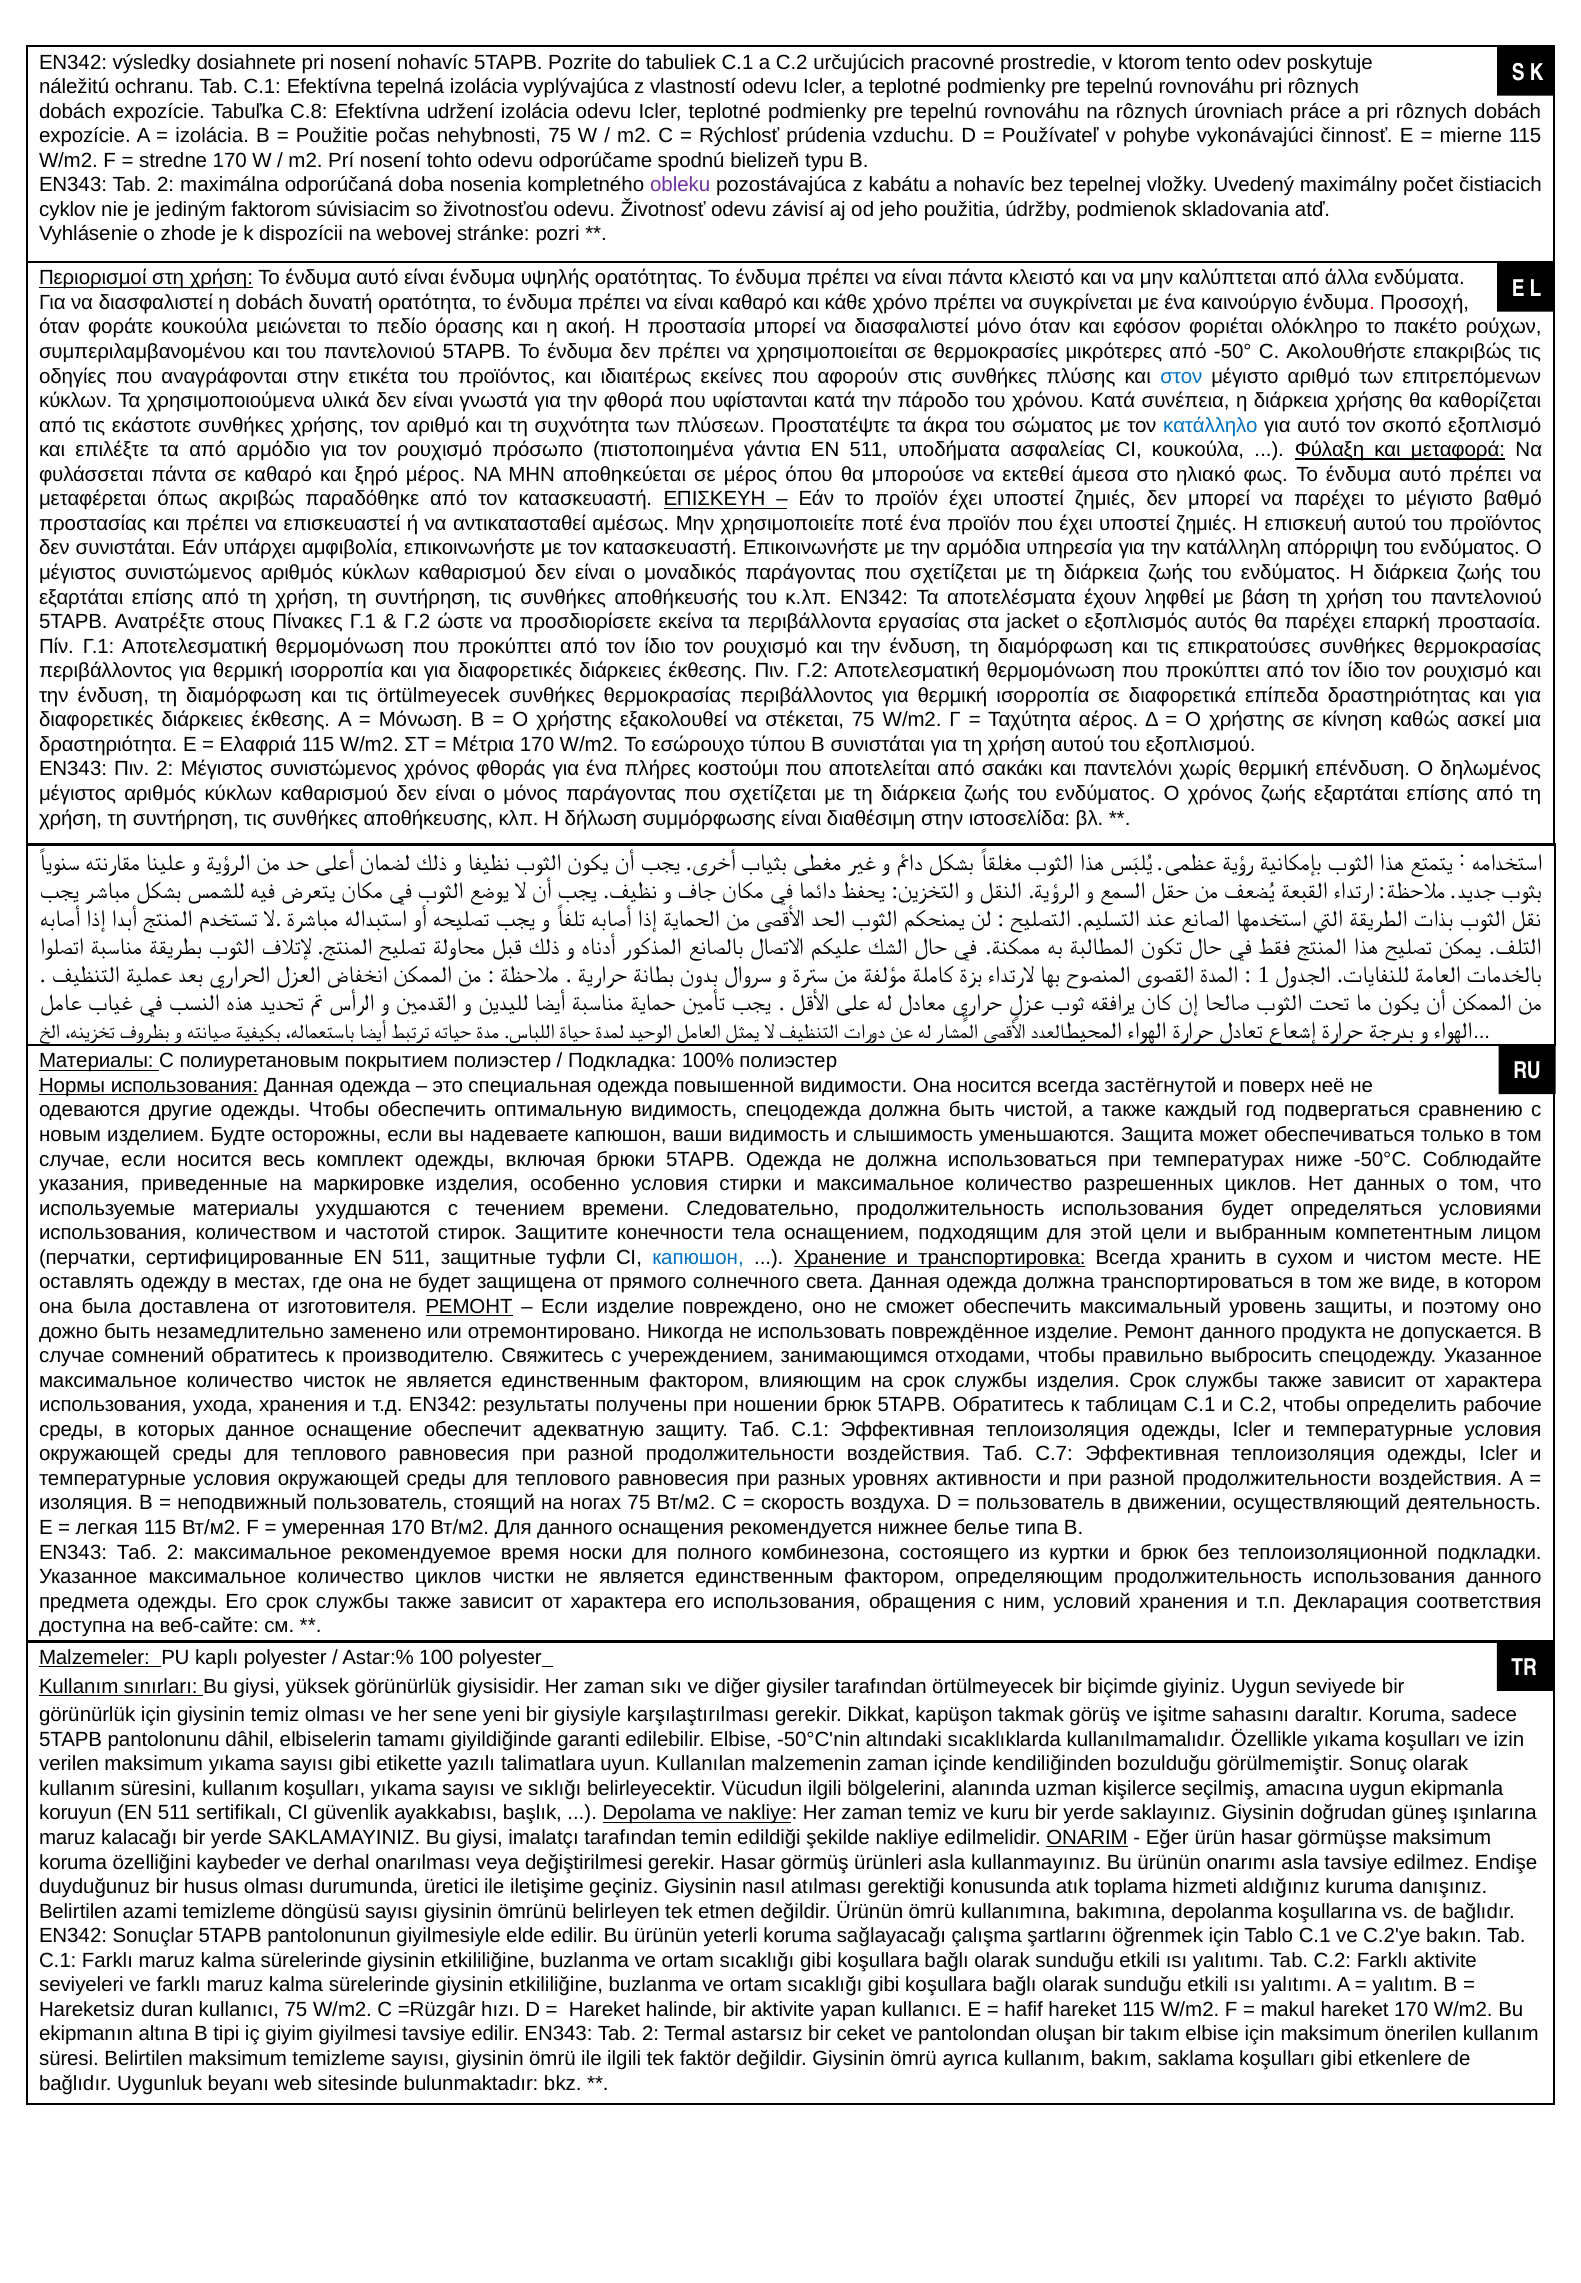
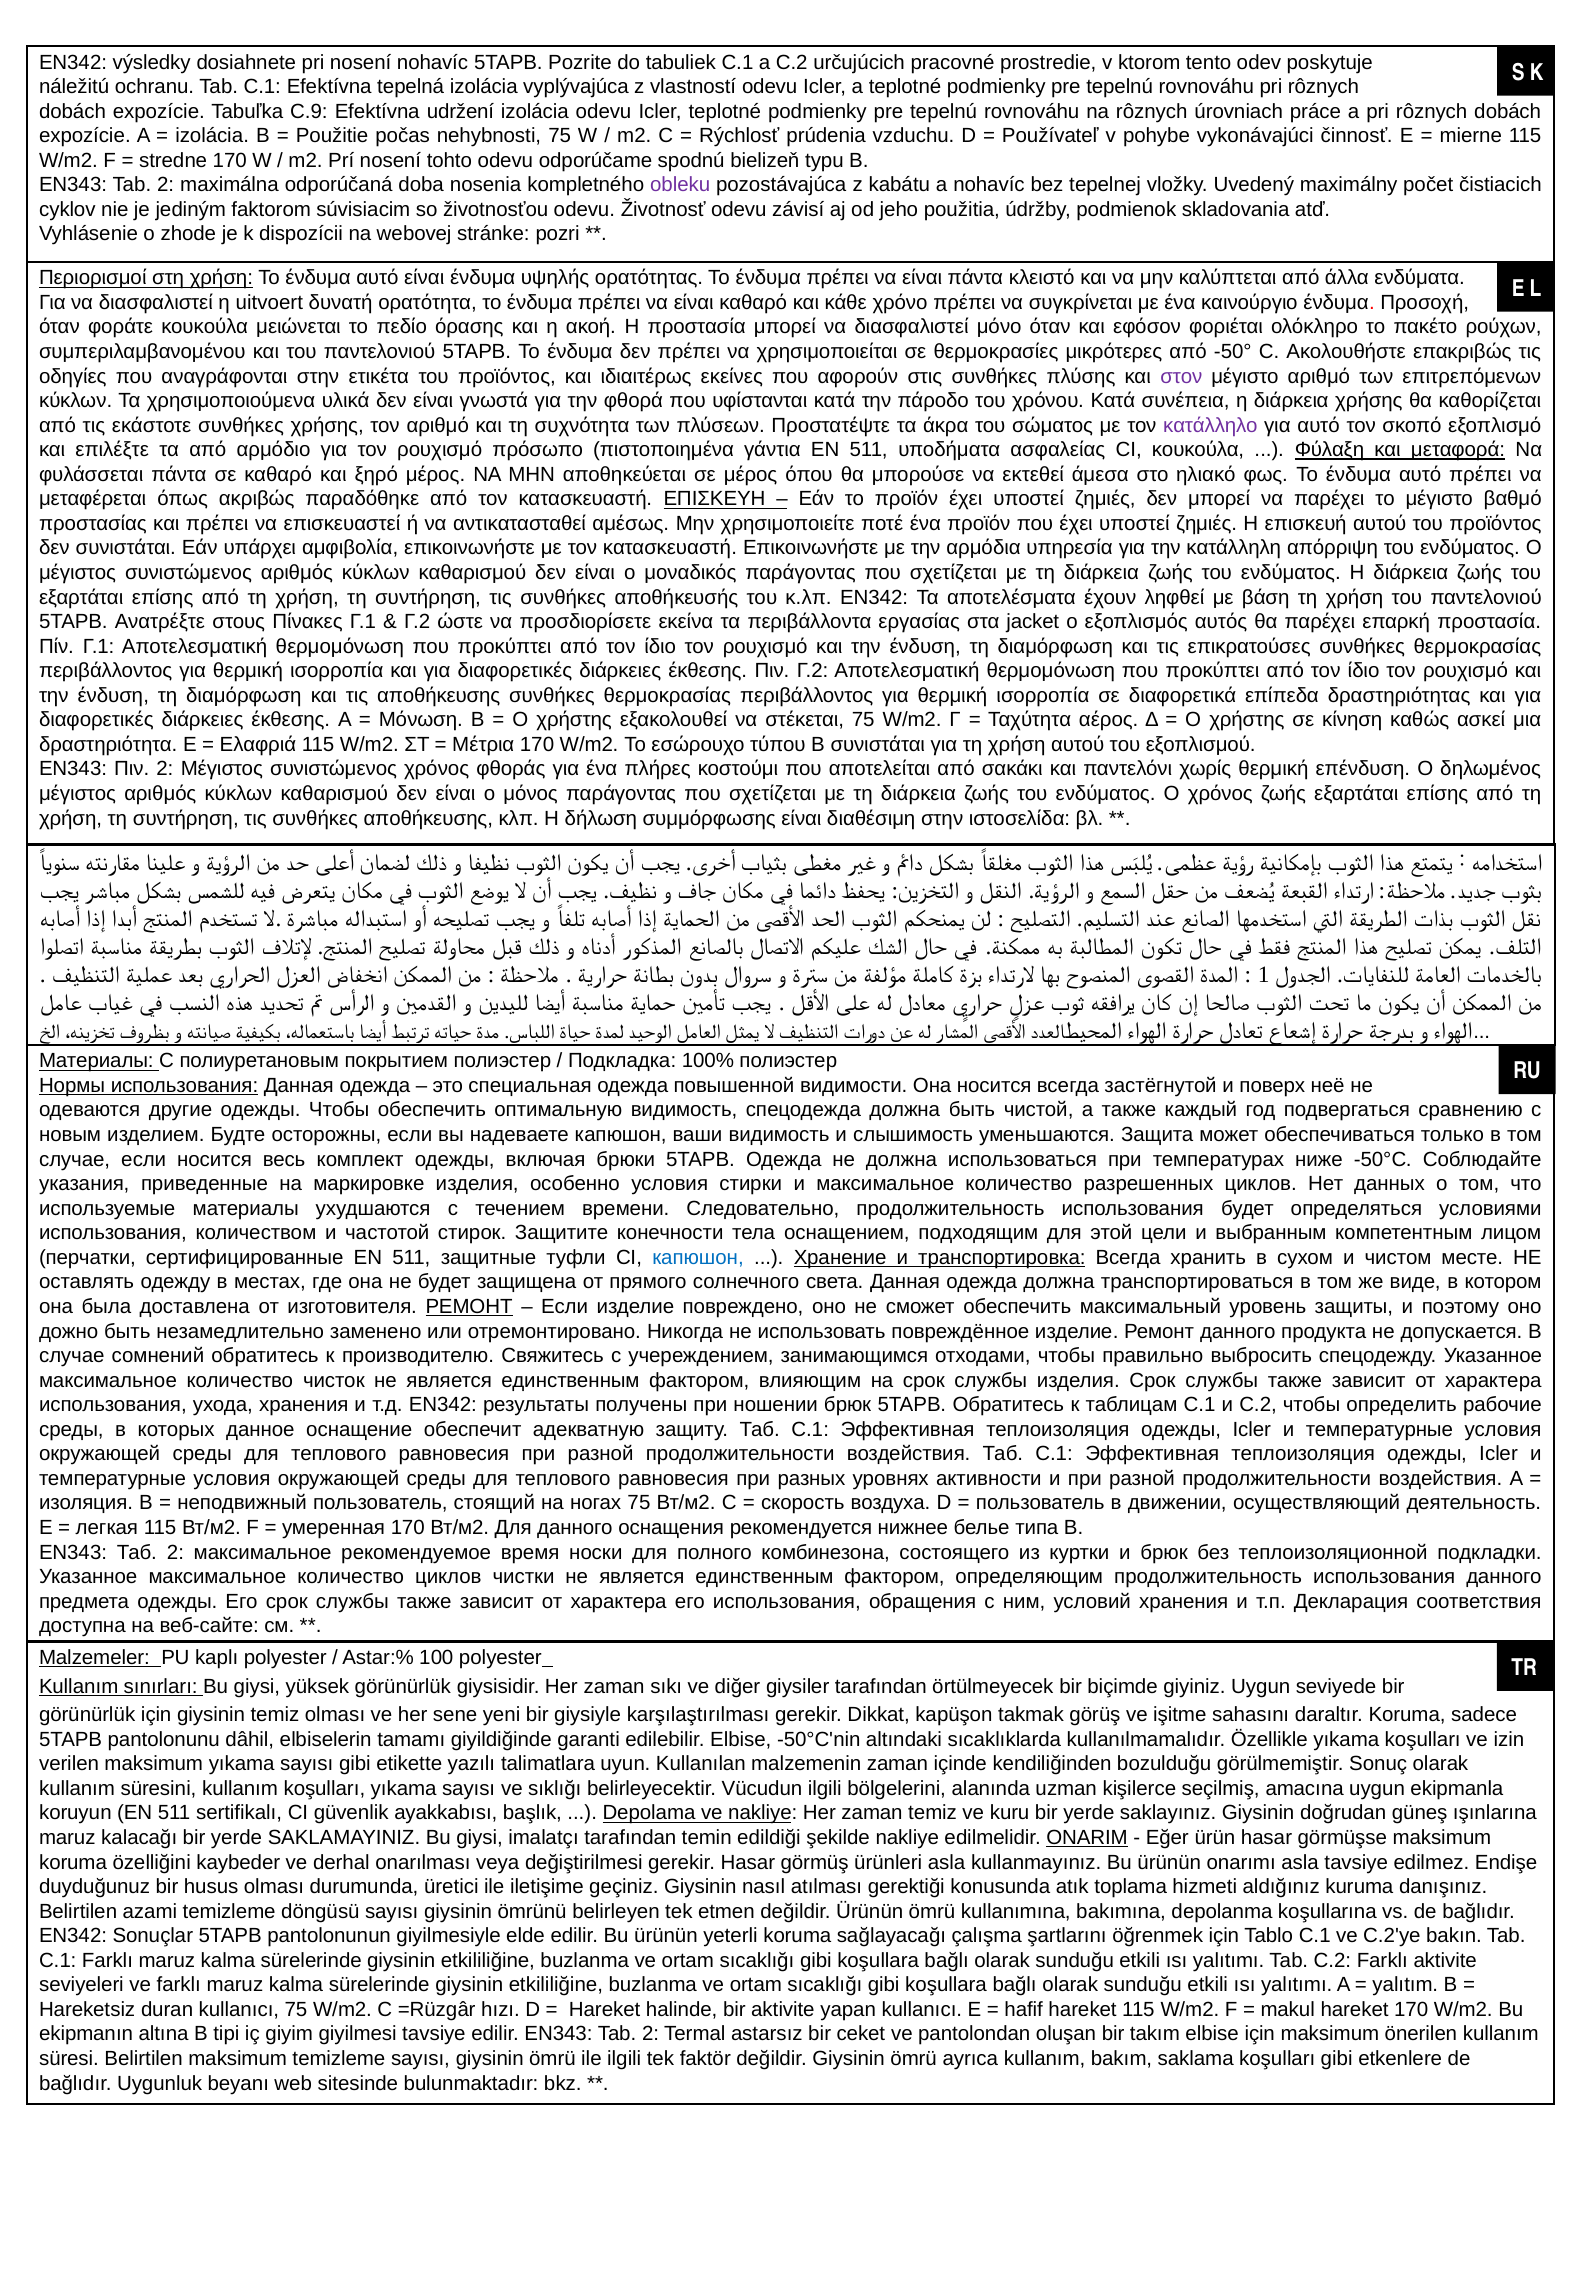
C.8: C.8 -> C.9
η dobách: dobách -> uitvoert
στον colour: blue -> purple
κατάλληλο colour: blue -> purple
τις örtülmeyecek: örtülmeyecek -> αποθήκευσης
воздействия Таб C.7: C.7 -> C.1
